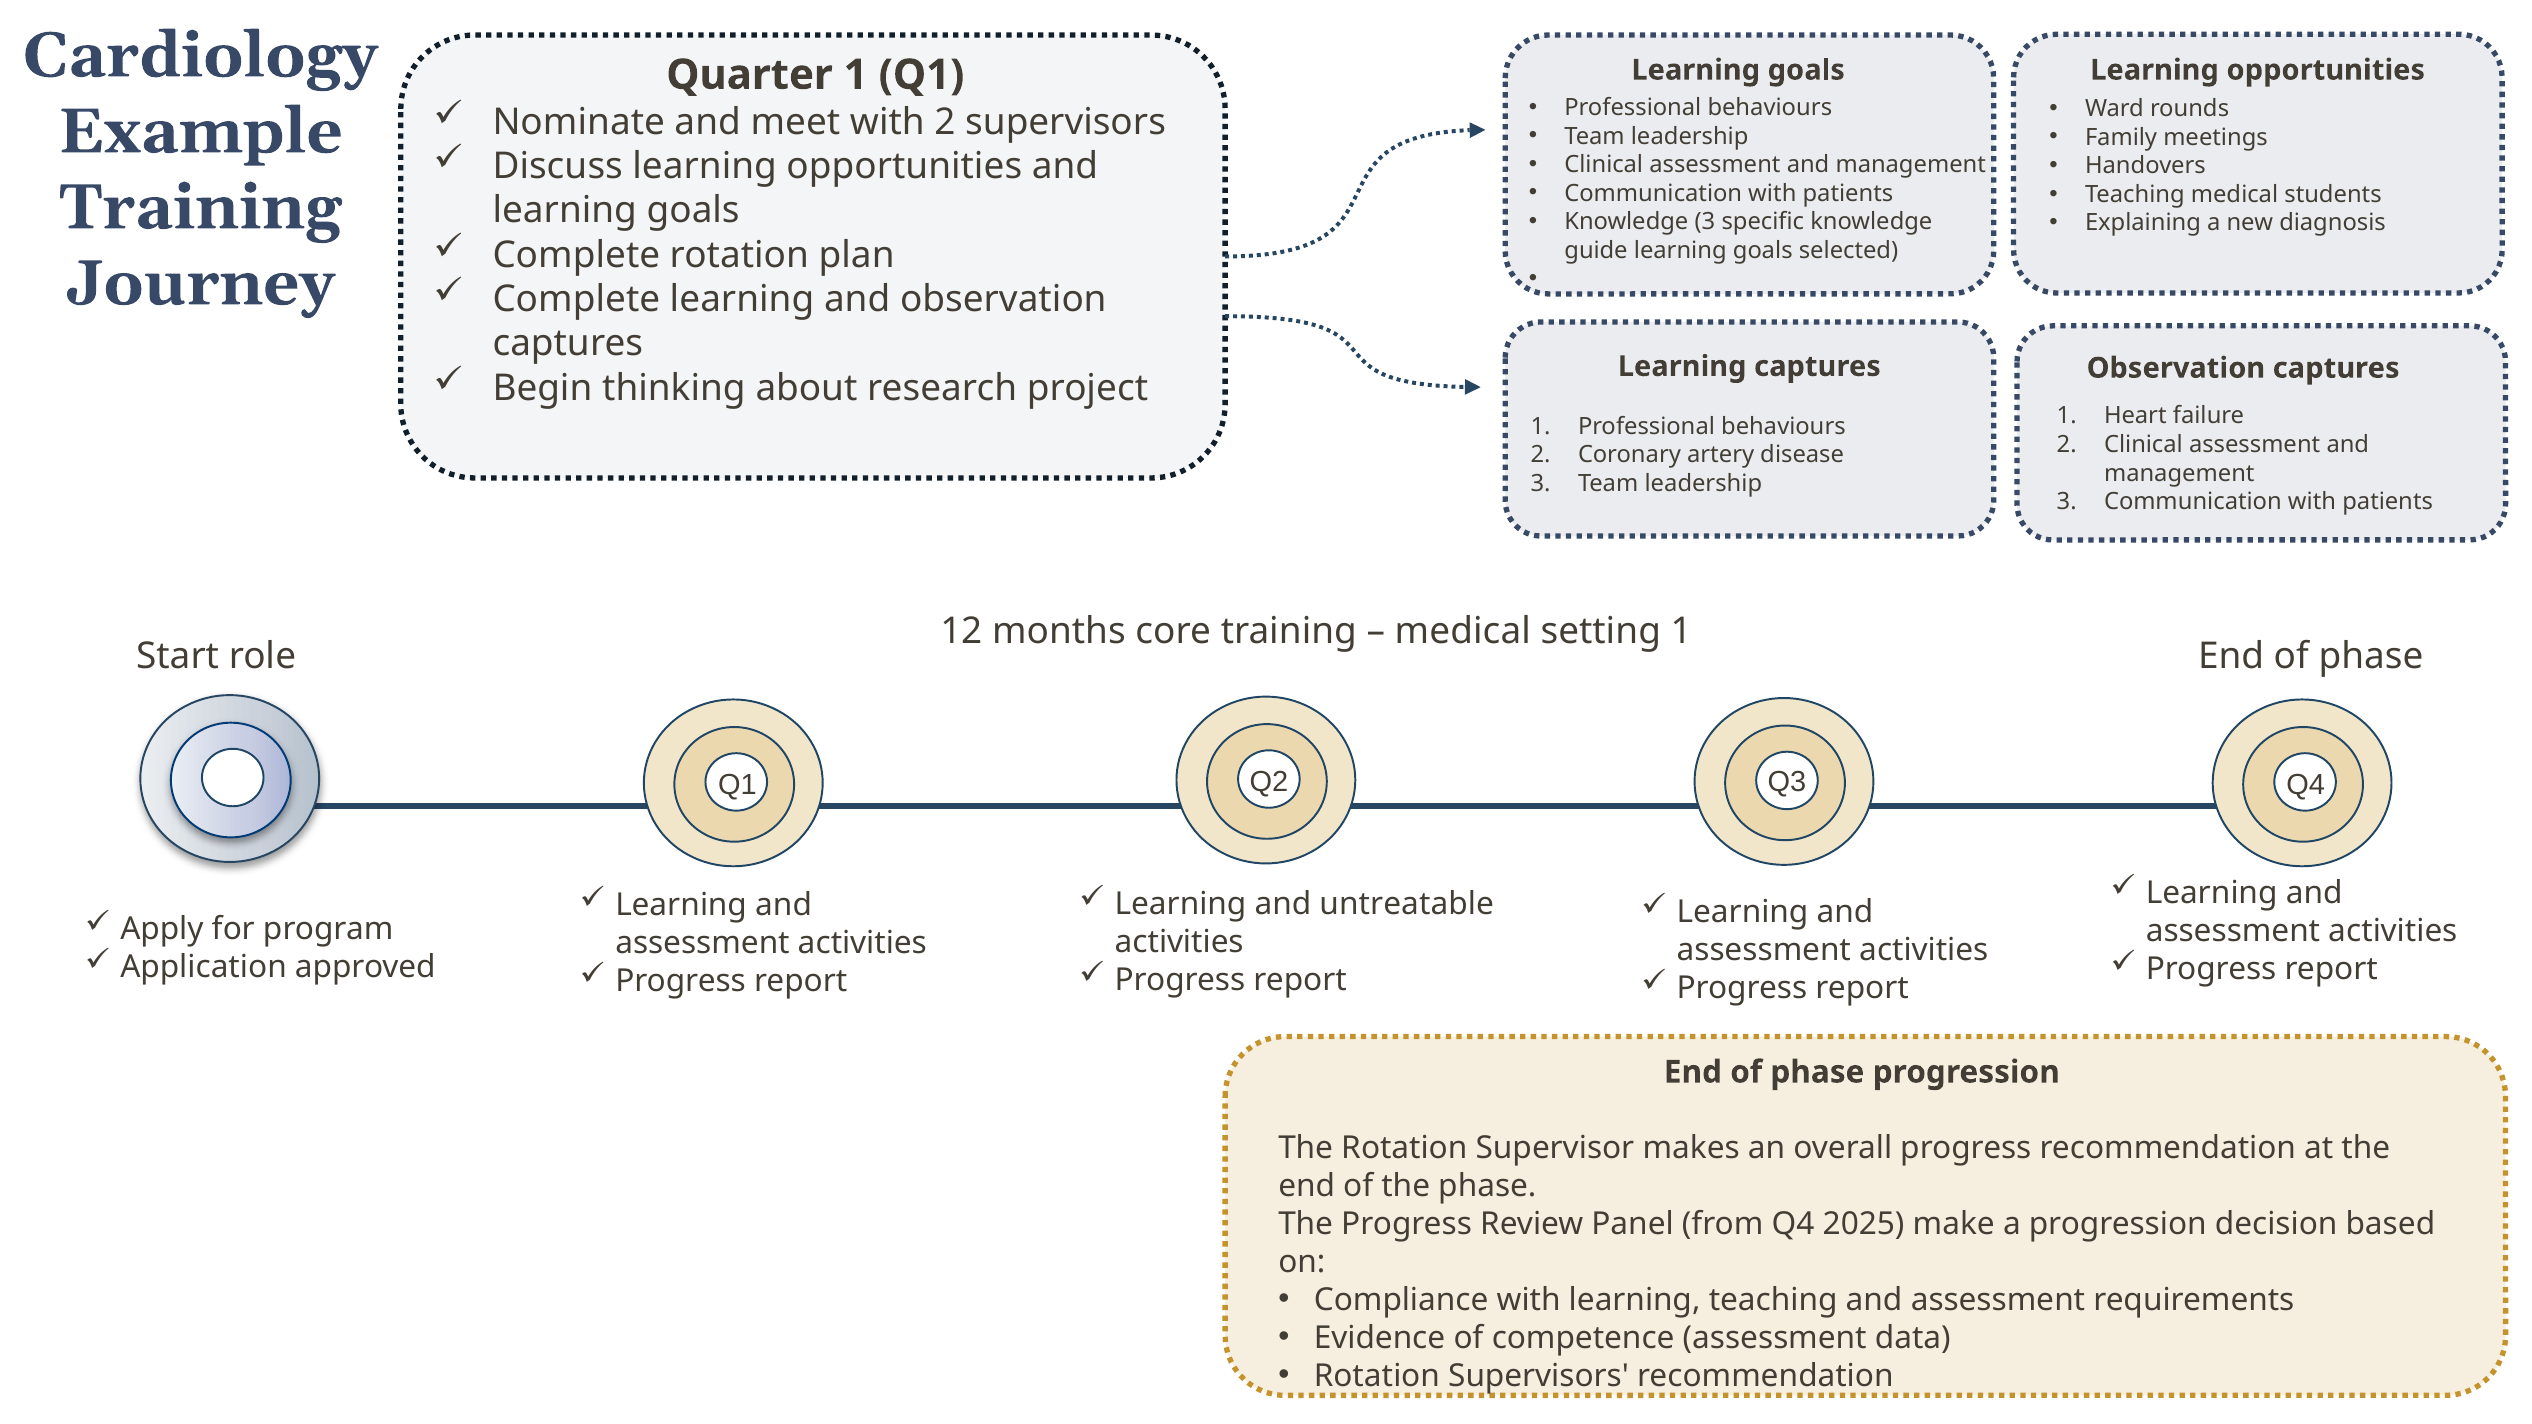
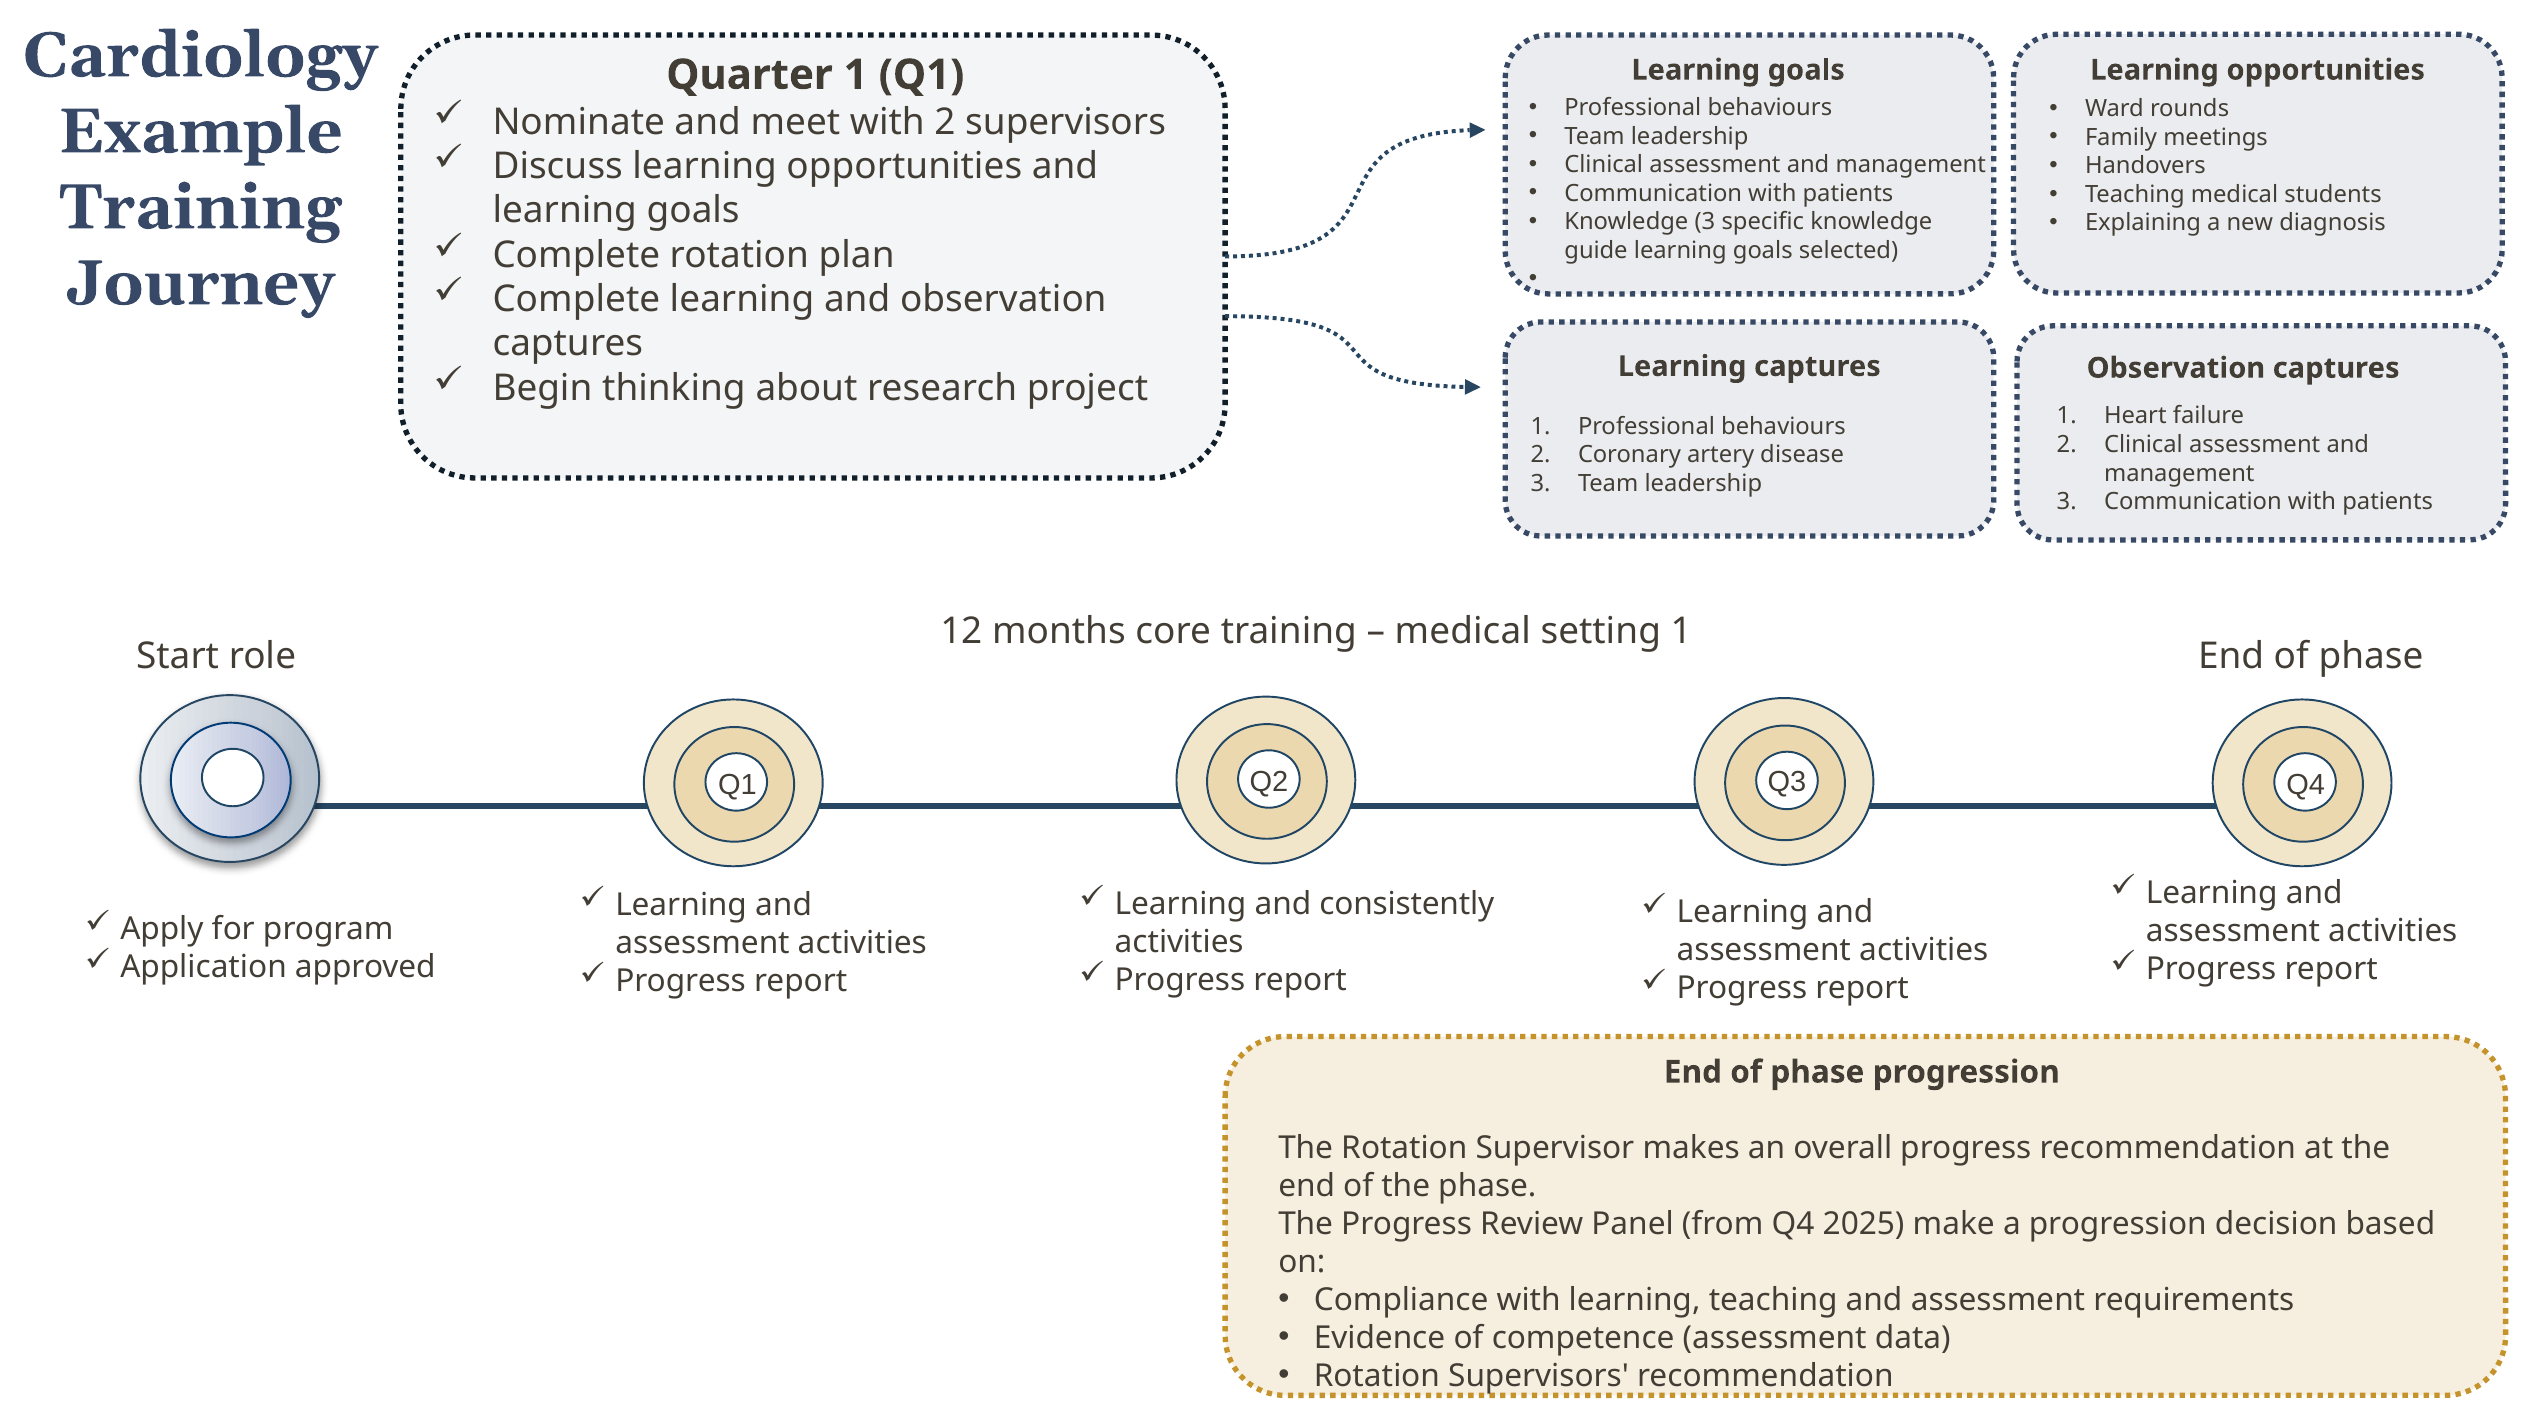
untreatable: untreatable -> consistently
